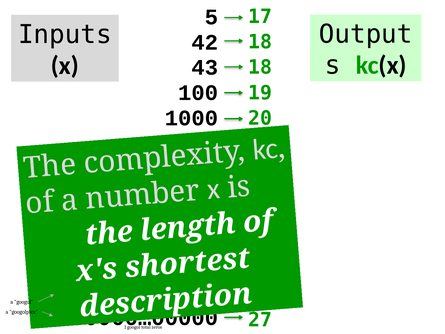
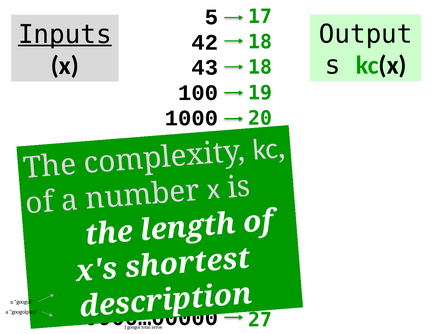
Inputs underline: none -> present
